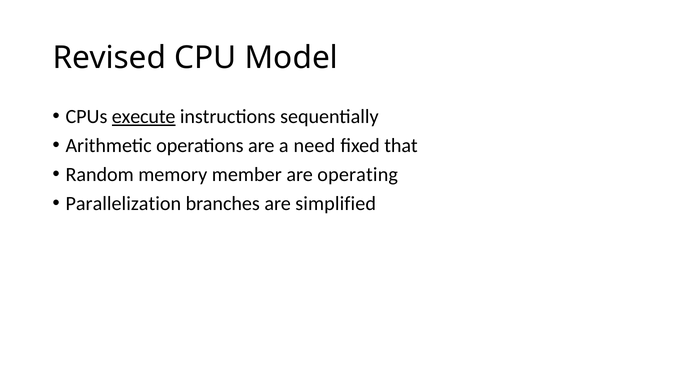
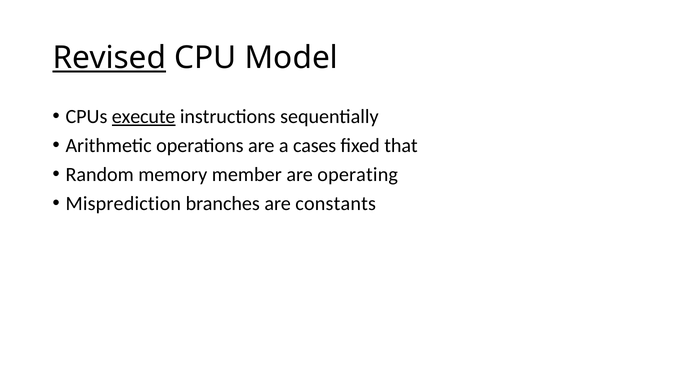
Revised underline: none -> present
need: need -> cases
Parallelization: Parallelization -> Misprediction
simplified: simplified -> constants
